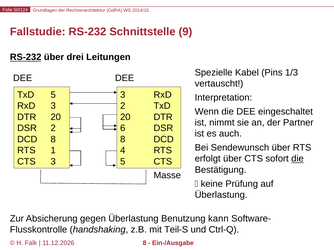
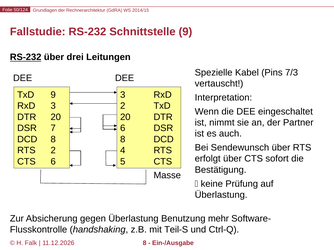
1/3: 1/3 -> 7/3
TxD 5: 5 -> 9
DSR 2: 2 -> 7
RTS 1: 1 -> 2
die at (297, 159) underline: present -> none
CTS 3: 3 -> 6
kann: kann -> mehr
